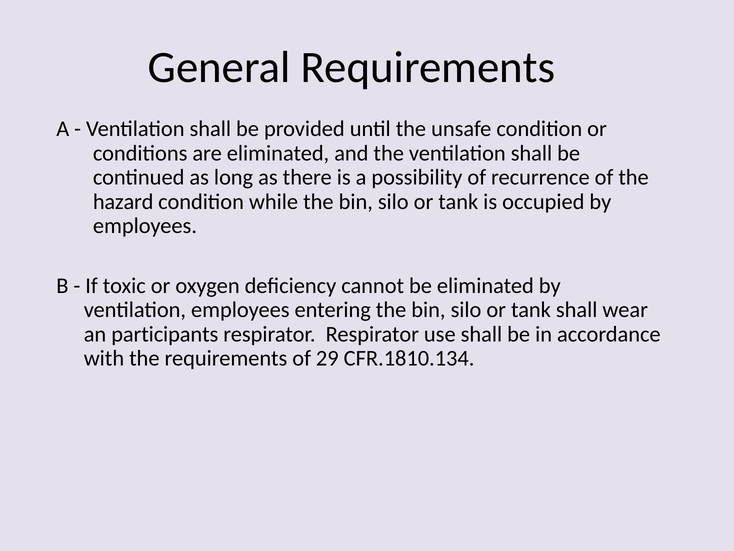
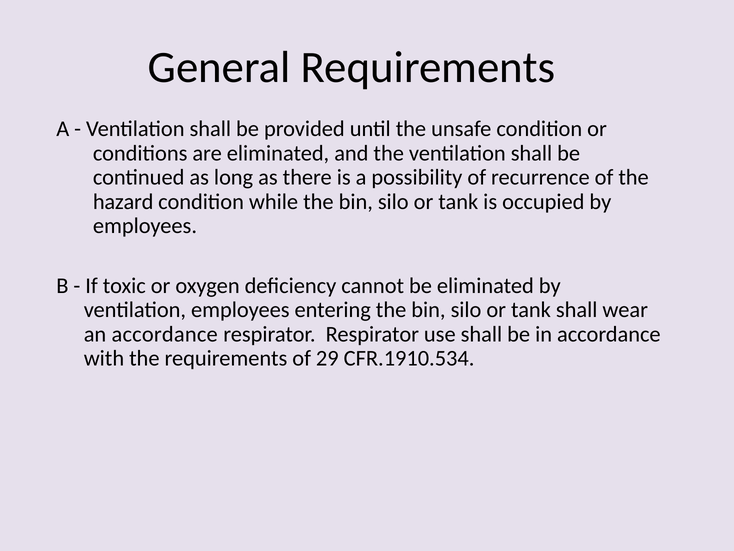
an participants: participants -> accordance
CFR.1810.134: CFR.1810.134 -> CFR.1910.534
